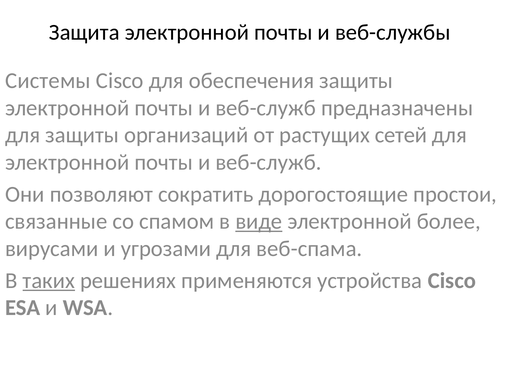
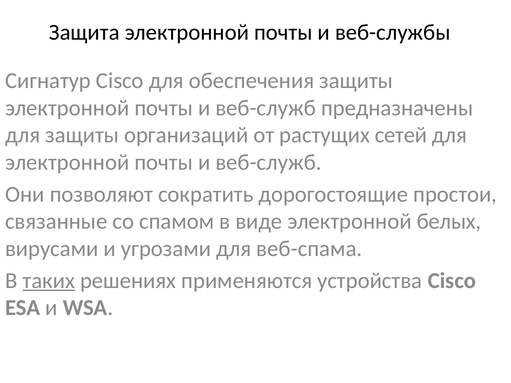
Системы: Системы -> Сигнатур
виде underline: present -> none
более: более -> белых
